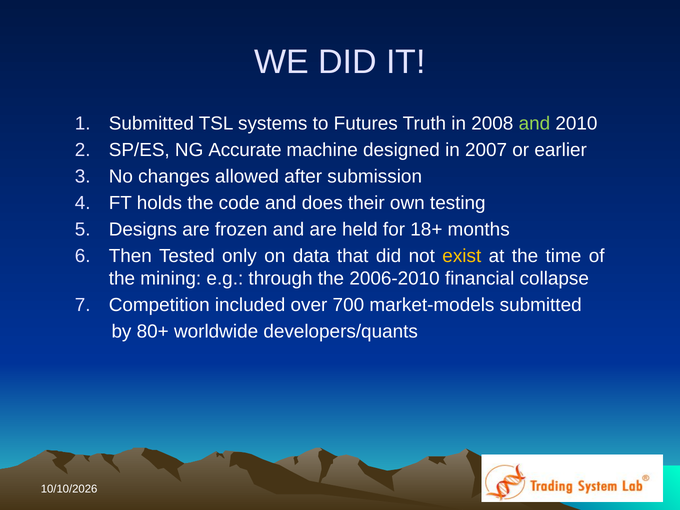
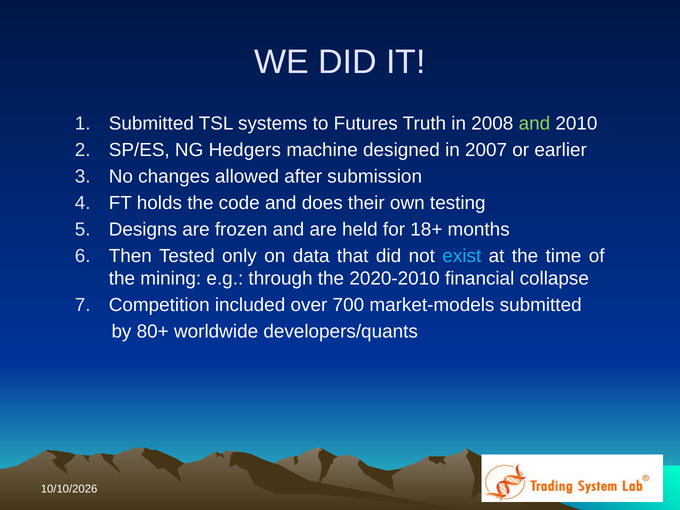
Accurate: Accurate -> Hedgers
exist colour: yellow -> light blue
2006-2010: 2006-2010 -> 2020-2010
